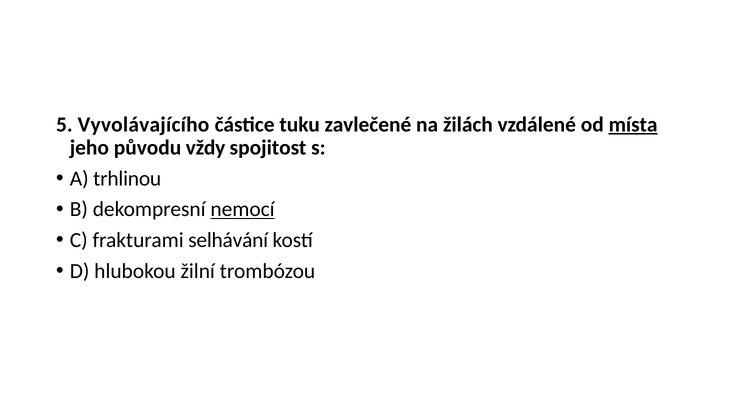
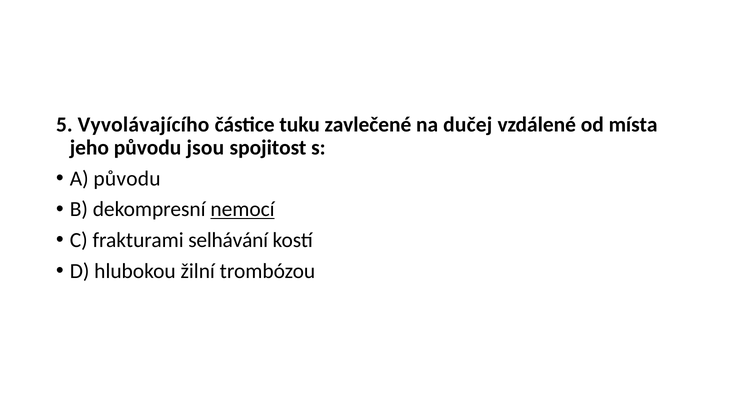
žilách: žilách -> dučej
místa underline: present -> none
vždy: vždy -> jsou
A trhlinou: trhlinou -> původu
